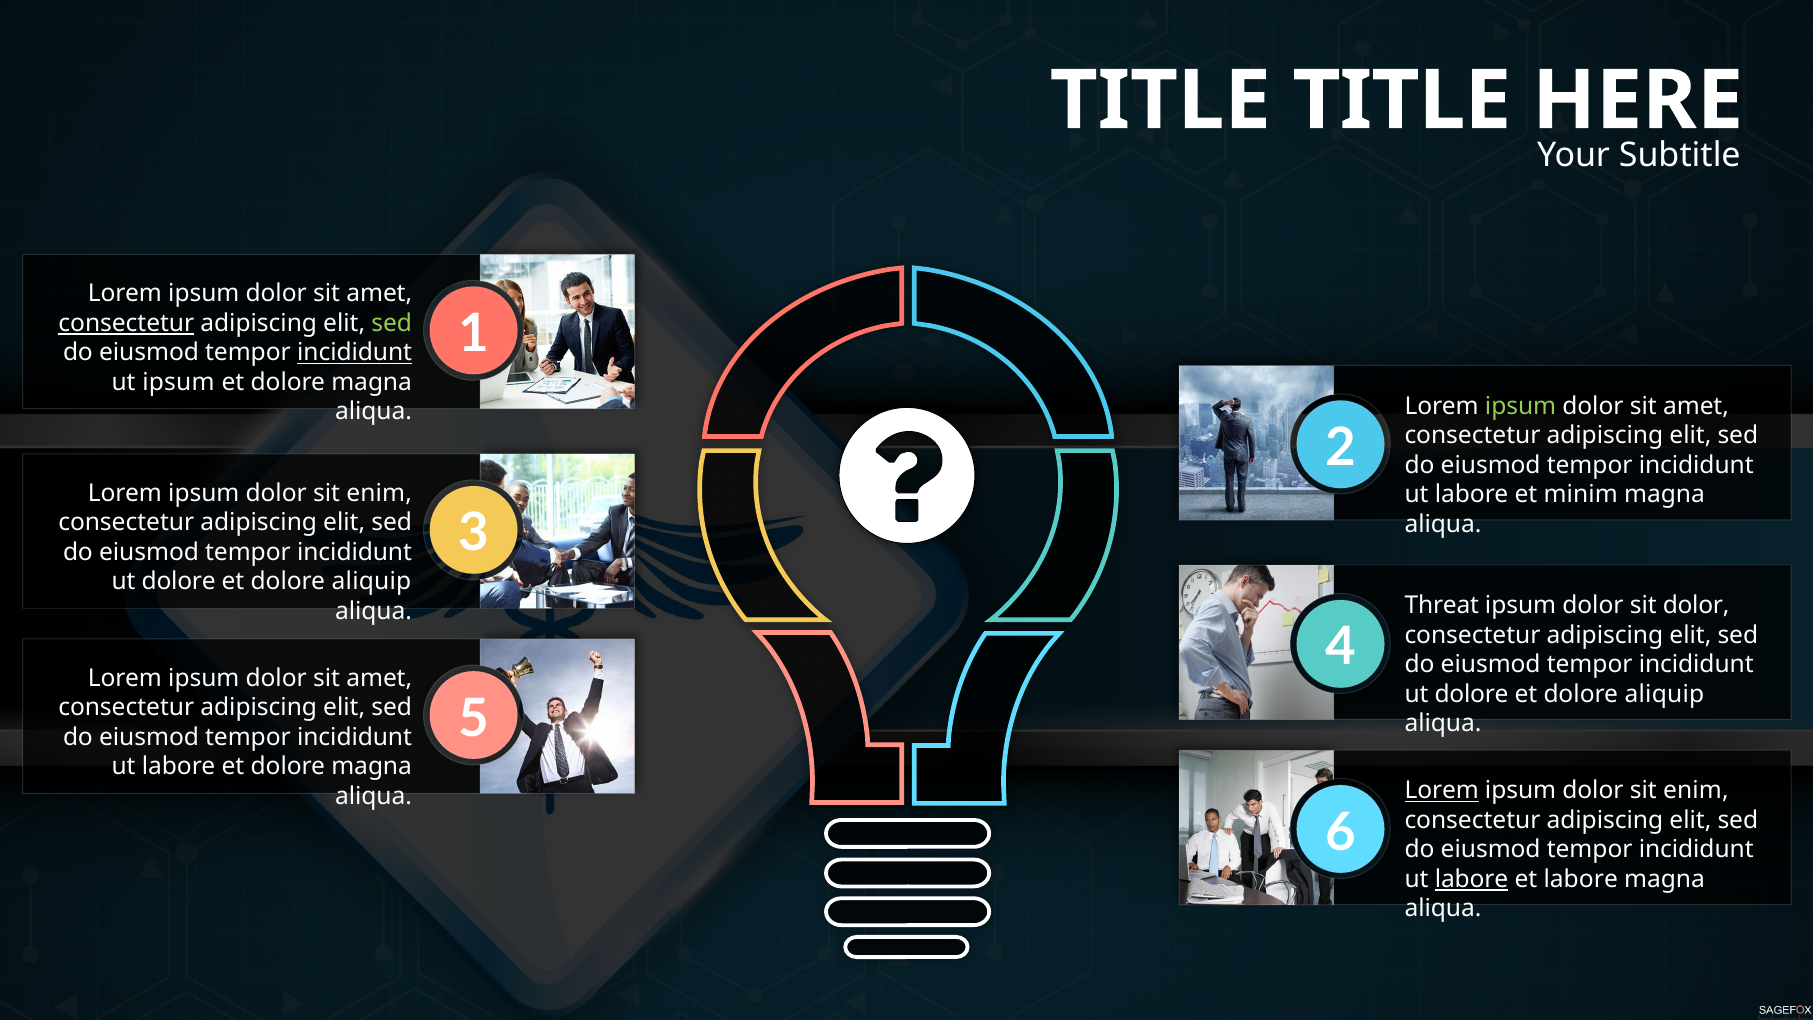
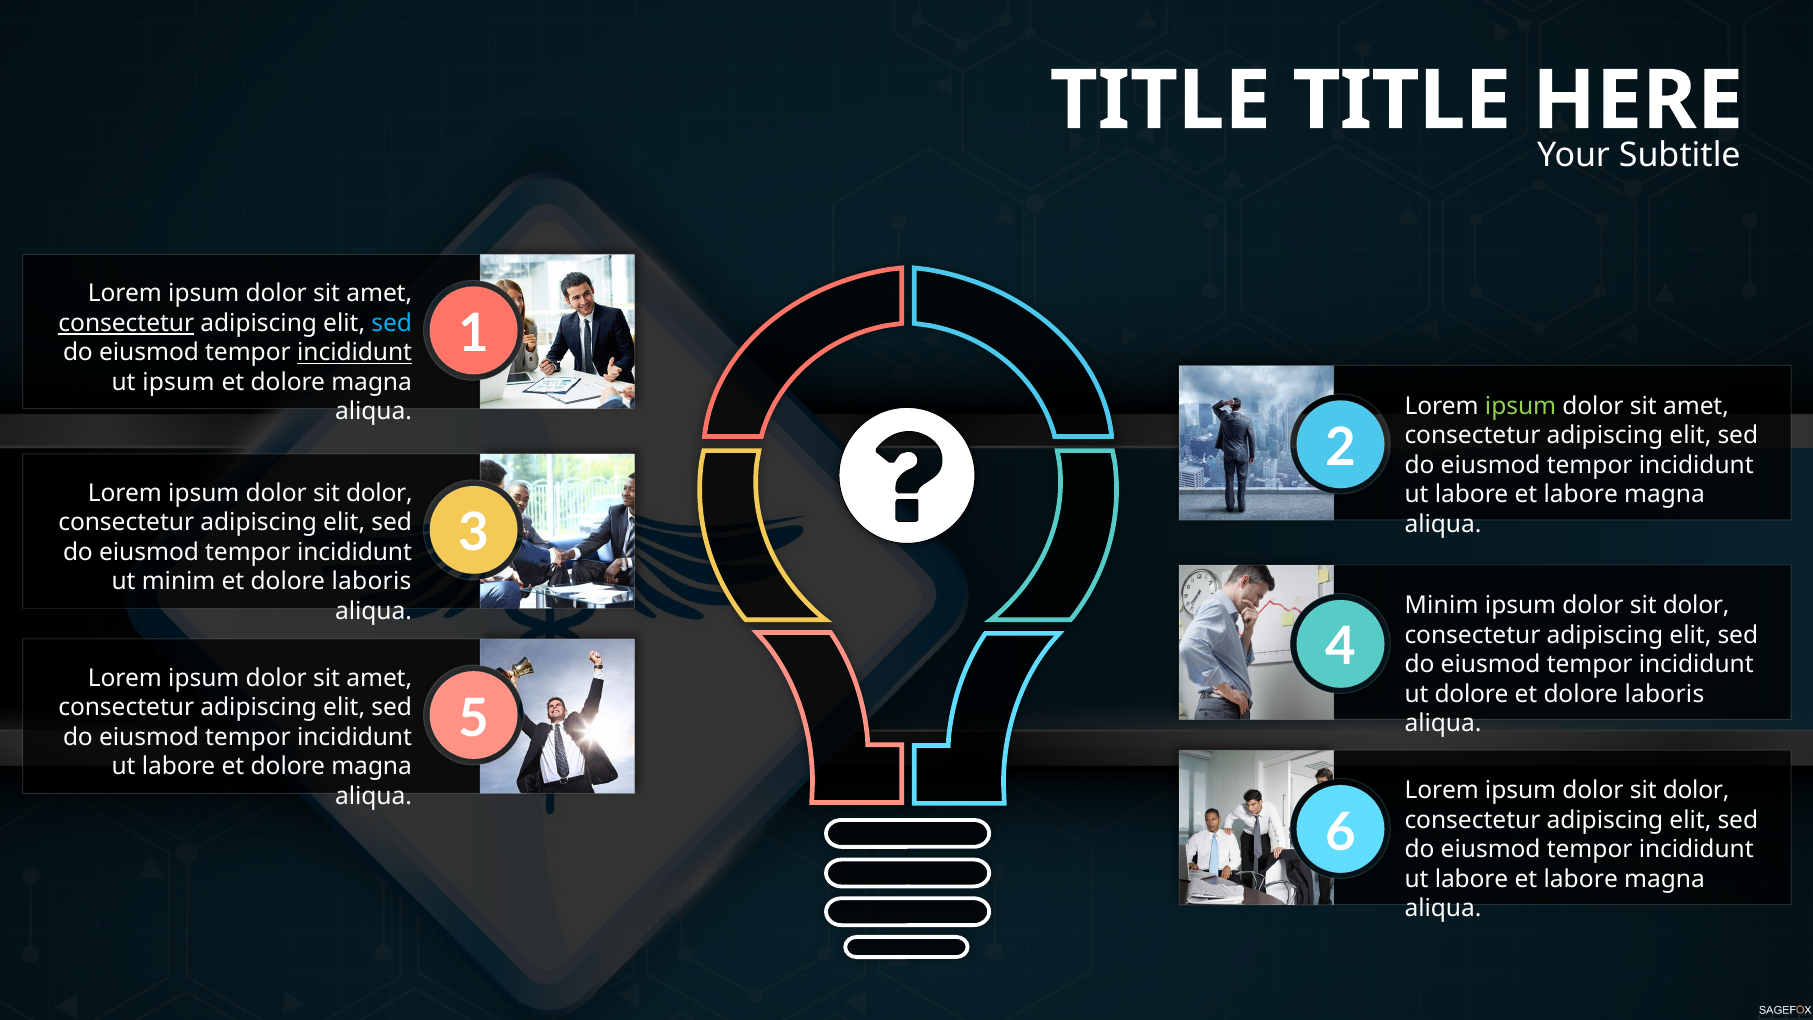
sed at (392, 323) colour: light green -> light blue
enim at (379, 493): enim -> dolor
minim at (1581, 495): minim -> labore
dolore at (179, 582): dolore -> minim
aliquip at (371, 582): aliquip -> laboris
Threat at (1442, 606): Threat -> Minim
aliquip at (1664, 694): aliquip -> laboris
Lorem at (1442, 791) underline: present -> none
enim at (1696, 791): enim -> dolor
labore at (1472, 879) underline: present -> none
